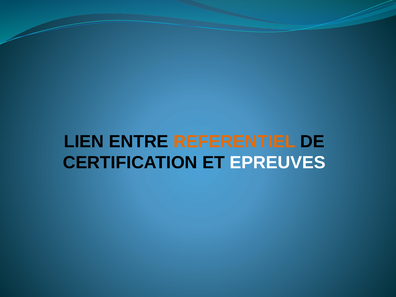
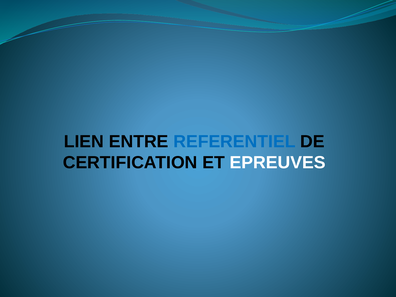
REFERENTIEL colour: orange -> blue
